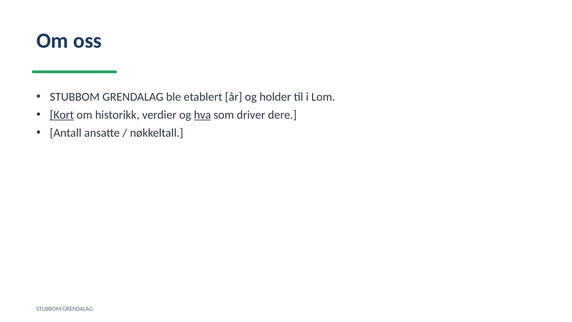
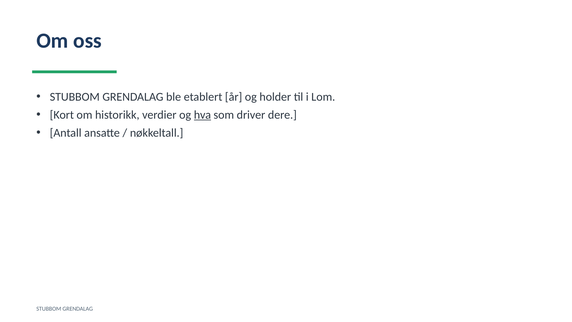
Kort underline: present -> none
